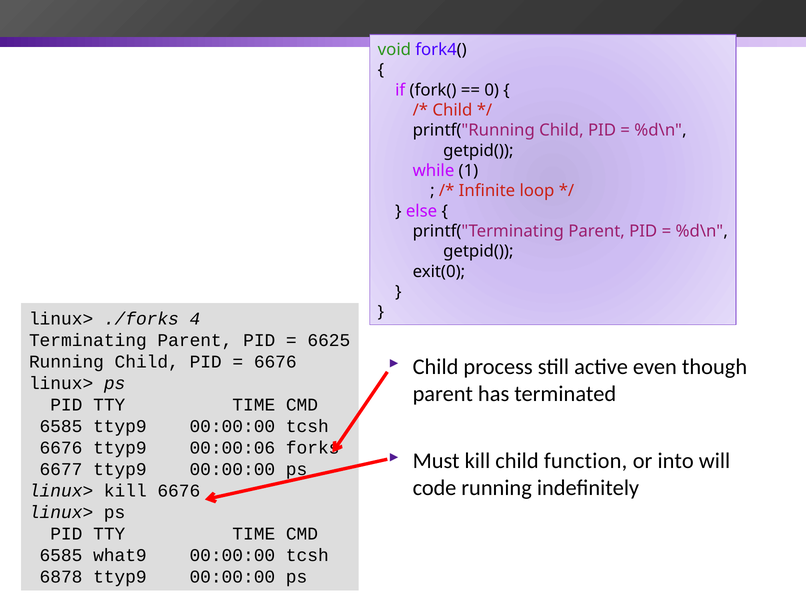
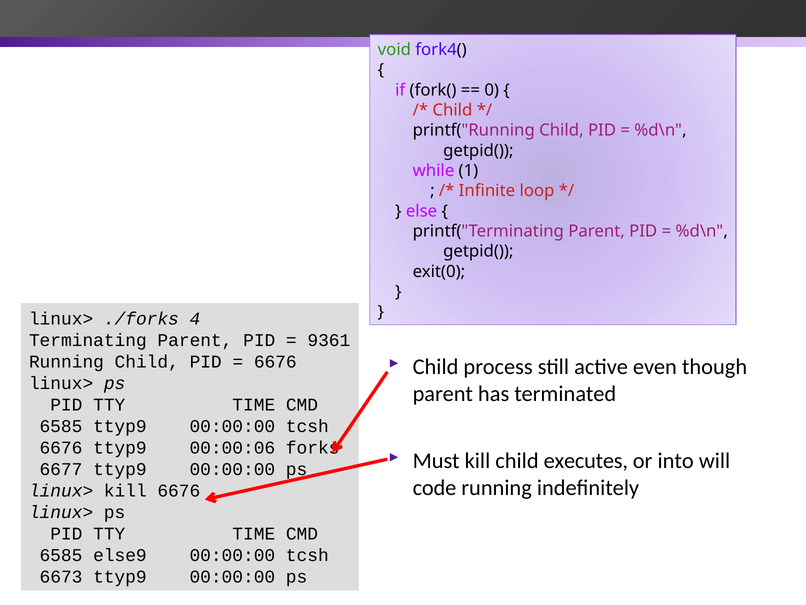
6625: 6625 -> 9361
function: function -> executes
what9: what9 -> else9
6878: 6878 -> 6673
